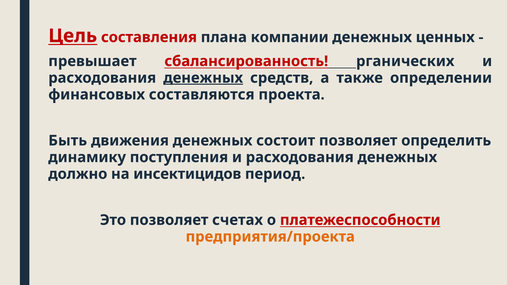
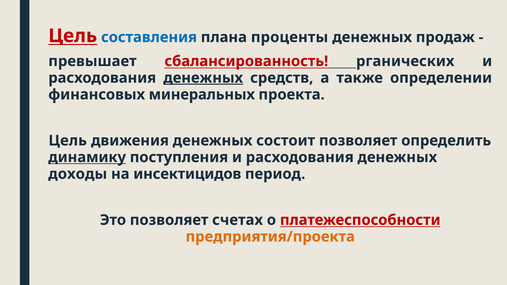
составления colour: red -> blue
компании: компании -> проценты
ценных: ценных -> продаж
составляются: составляются -> минеральных
Быть at (68, 141): Быть -> Цель
динамику underline: none -> present
должно: должно -> доходы
